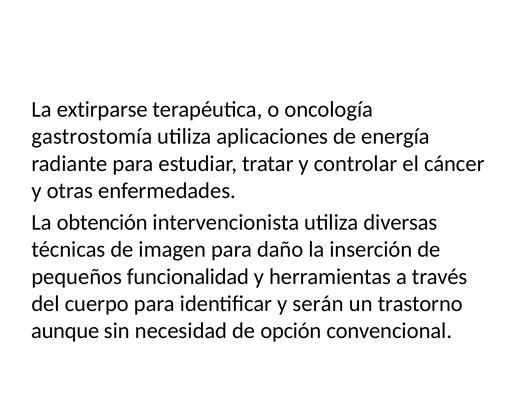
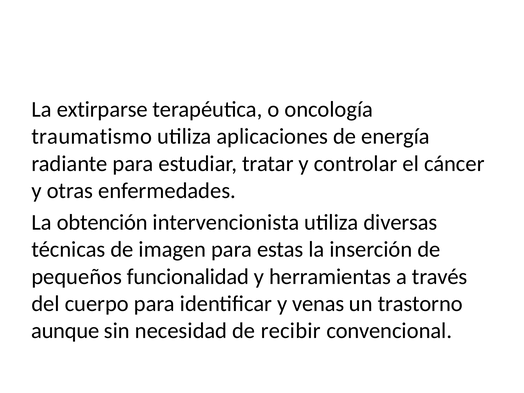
gastrostomía: gastrostomía -> traumatismo
daño: daño -> estas
serán: serán -> venas
opción: opción -> recibir
